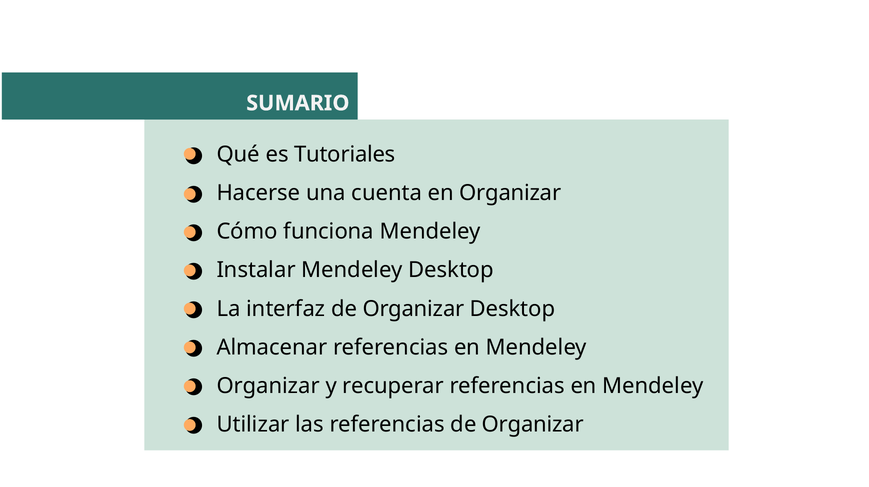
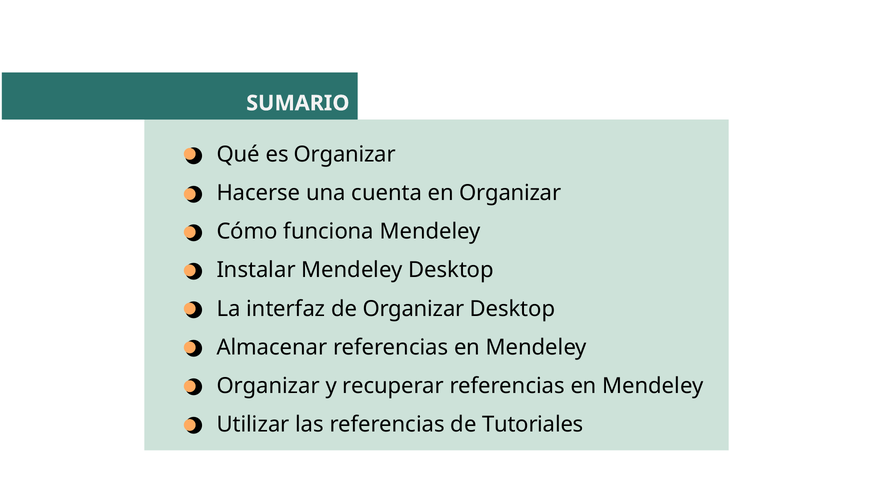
es Tutoriales: Tutoriales -> Organizar
referencias de Organizar: Organizar -> Tutoriales
